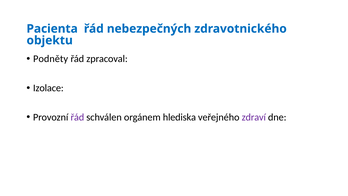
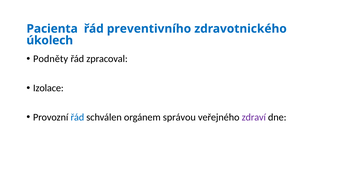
nebezpečných: nebezpečných -> preventivního
objektu: objektu -> úkolech
řád at (77, 117) colour: purple -> blue
hlediska: hlediska -> správou
